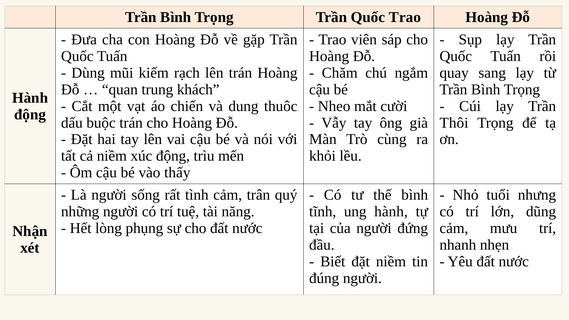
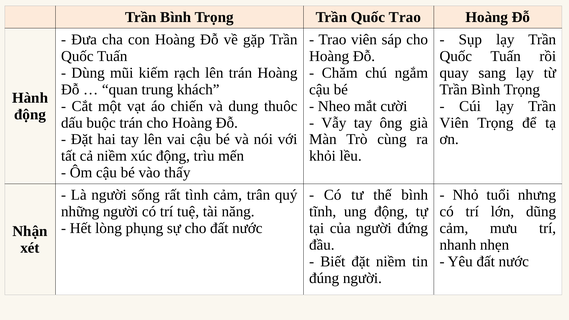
Thôi at (454, 123): Thôi -> Viên
ung hành: hành -> động
